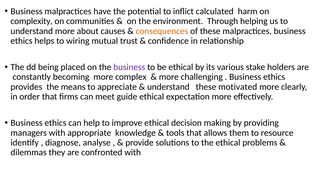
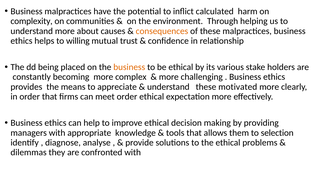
wiring: wiring -> willing
business at (129, 67) colour: purple -> orange
meet guide: guide -> order
resource: resource -> selection
